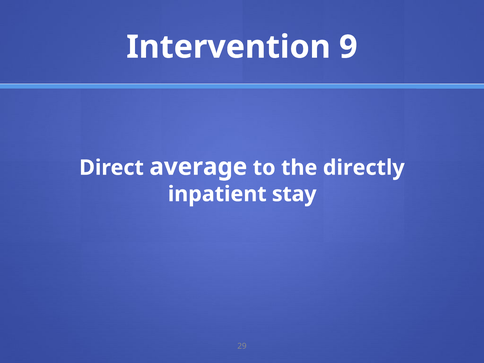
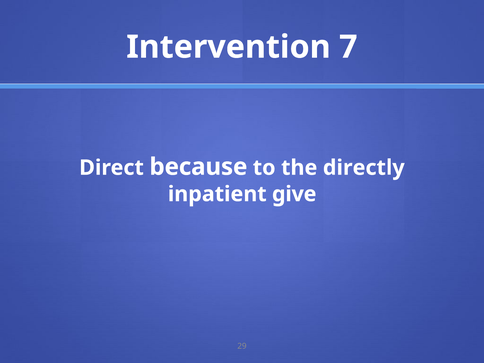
9: 9 -> 7
average: average -> because
stay: stay -> give
